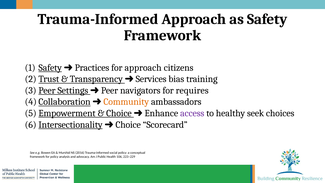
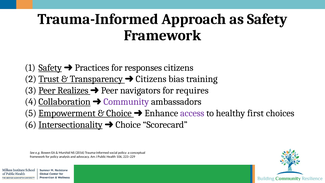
for approach: approach -> responses
Transparency Services: Services -> Citizens
Settings: Settings -> Realizes
Community colour: orange -> purple
seek: seek -> first
